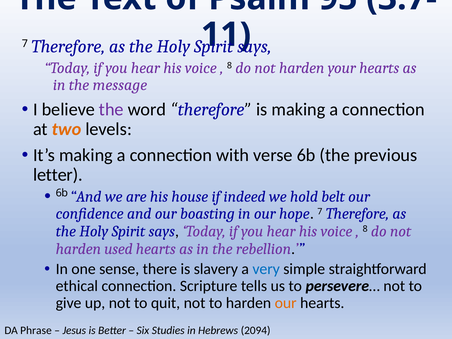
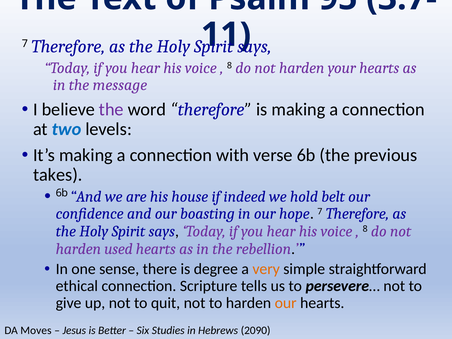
two colour: orange -> blue
letter: letter -> takes
slavery: slavery -> degree
very colour: blue -> orange
Phrase: Phrase -> Moves
2094: 2094 -> 2090
